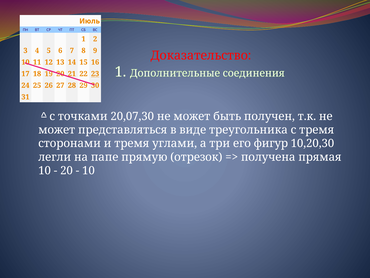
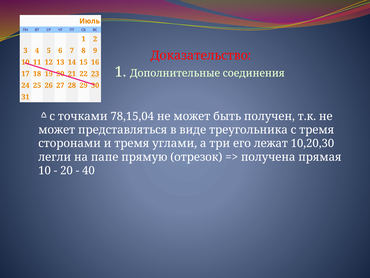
20,07,30: 20,07,30 -> 78,15,04
фигур: фигур -> лежат
10 at (88, 170): 10 -> 40
